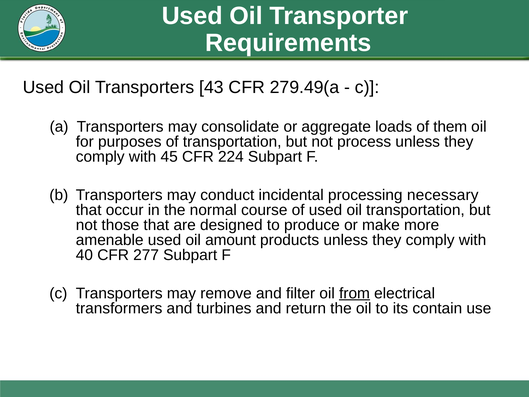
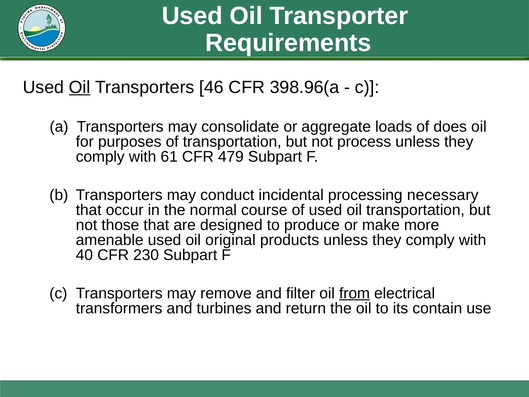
Oil at (80, 87) underline: none -> present
43: 43 -> 46
279.49(a: 279.49(a -> 398.96(a
them: them -> does
45: 45 -> 61
224: 224 -> 479
amount: amount -> original
277: 277 -> 230
